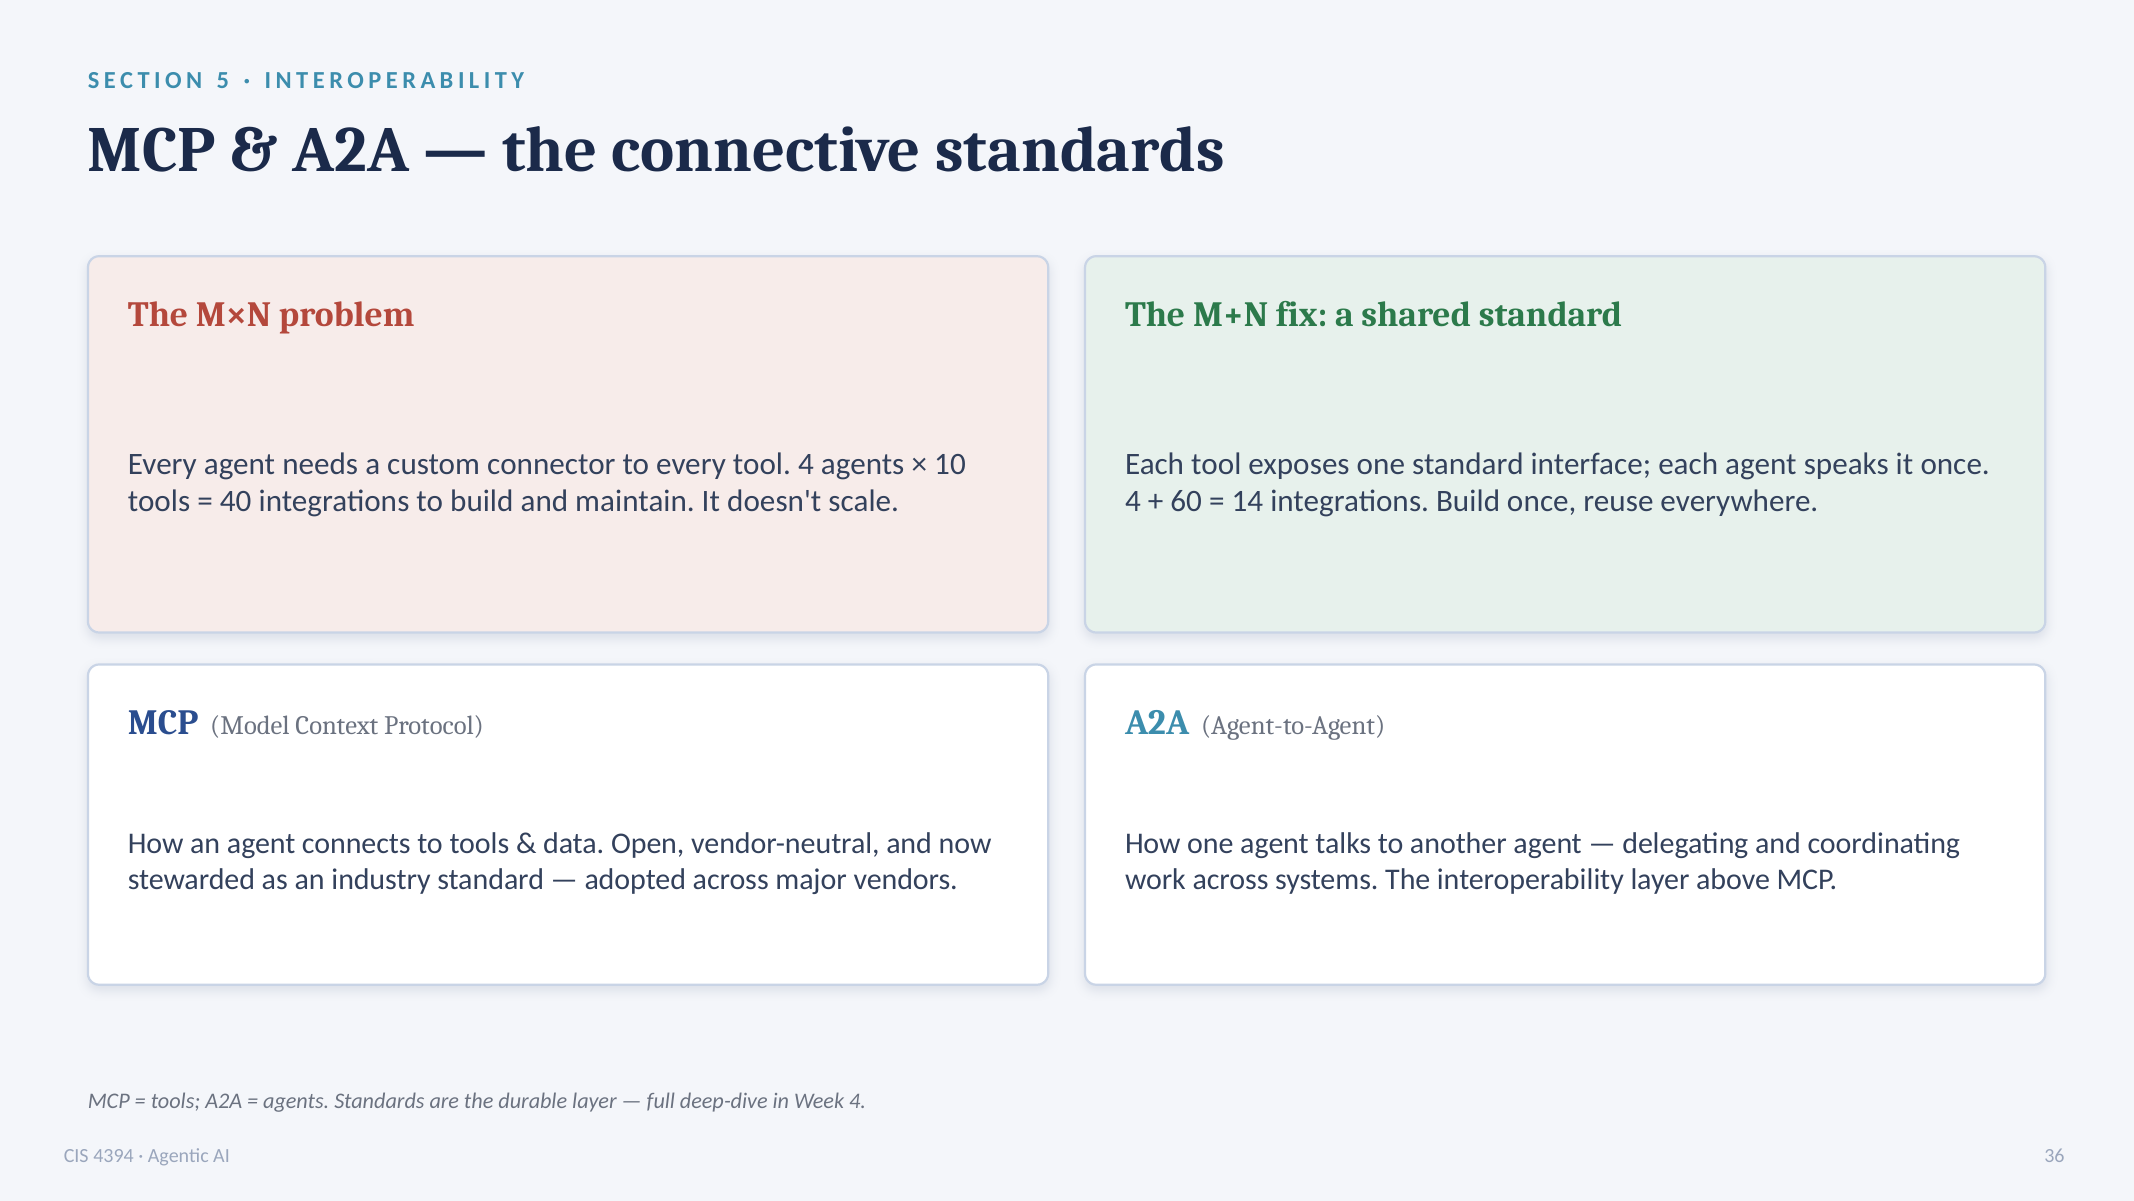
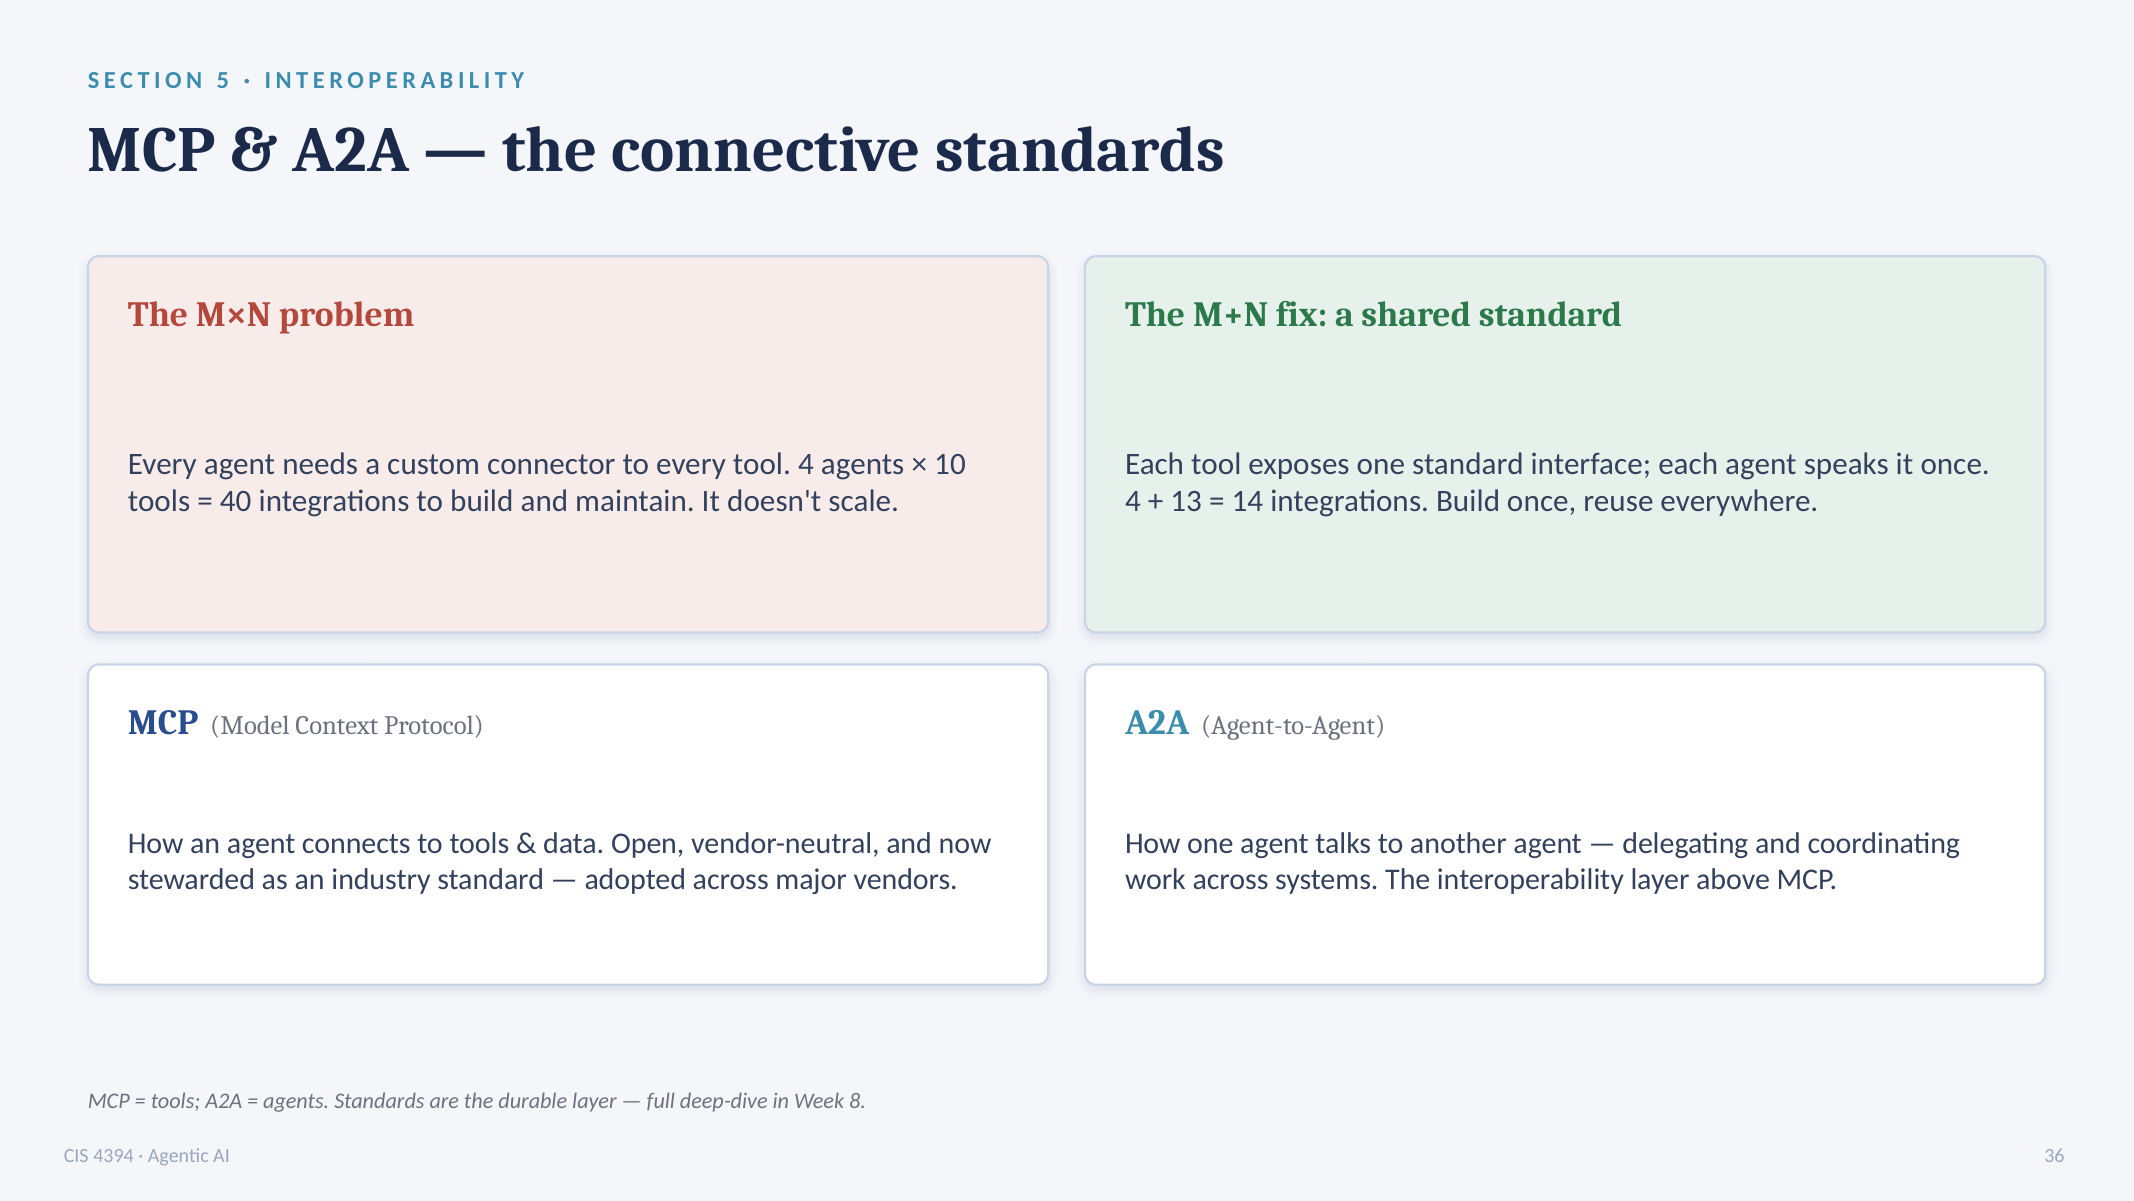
60: 60 -> 13
Week 4: 4 -> 8
